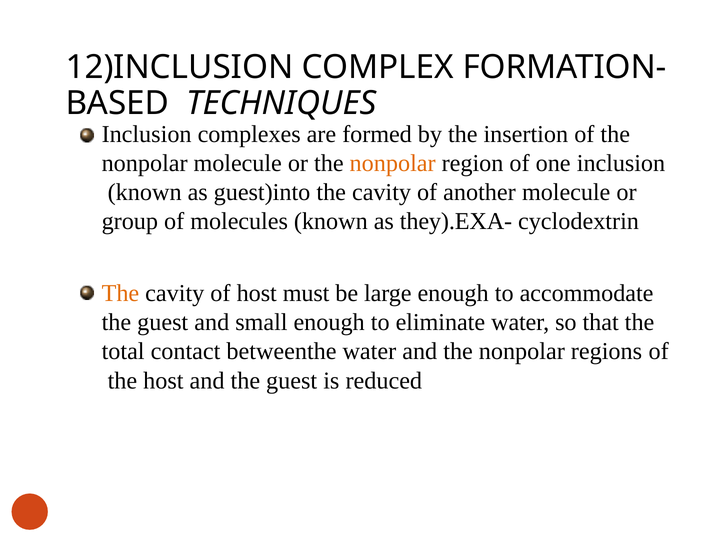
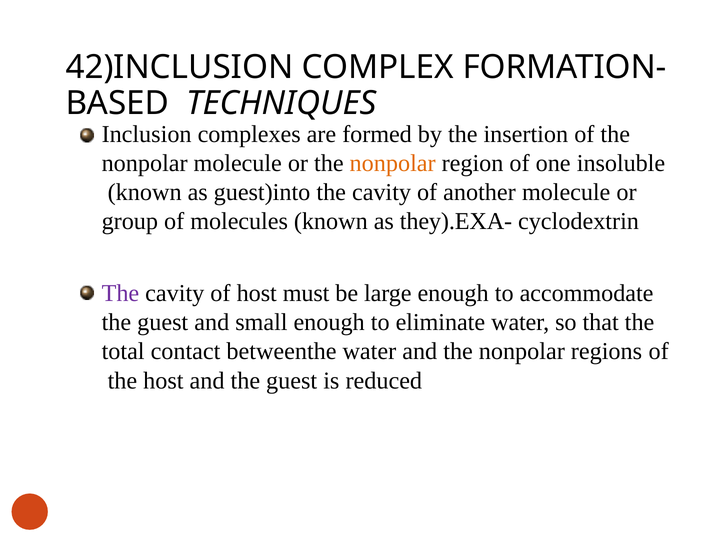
12)INCLUSION: 12)INCLUSION -> 42)INCLUSION
one inclusion: inclusion -> insoluble
The at (120, 293) colour: orange -> purple
